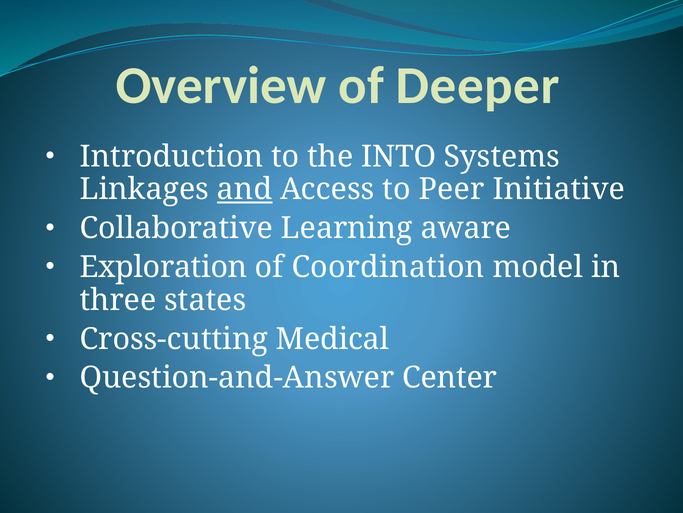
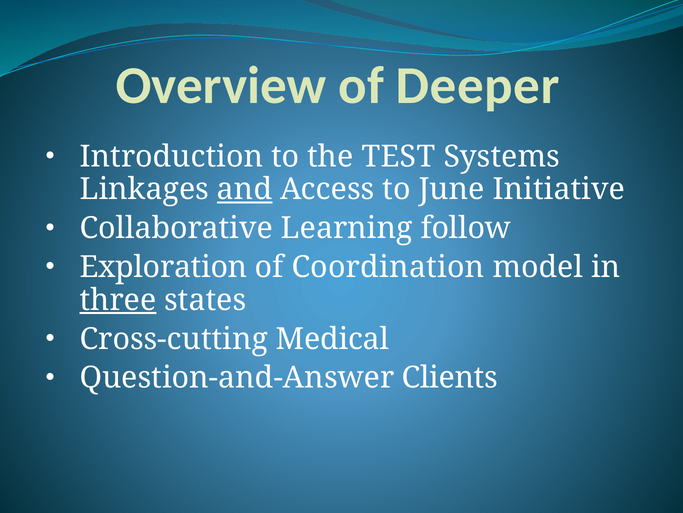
INTO: INTO -> TEST
Peer: Peer -> June
aware: aware -> follow
three underline: none -> present
Center: Center -> Clients
